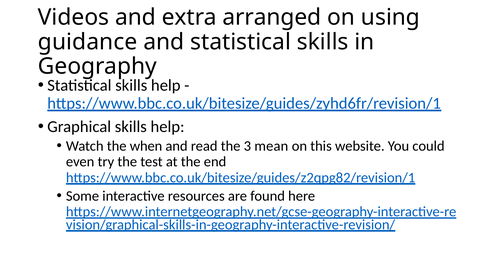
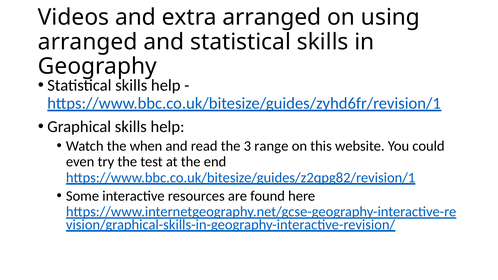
guidance at (88, 42): guidance -> arranged
mean: mean -> range
